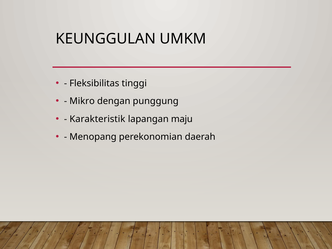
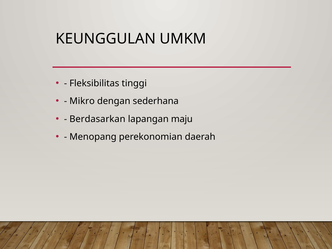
punggung: punggung -> sederhana
Karakteristik: Karakteristik -> Berdasarkan
